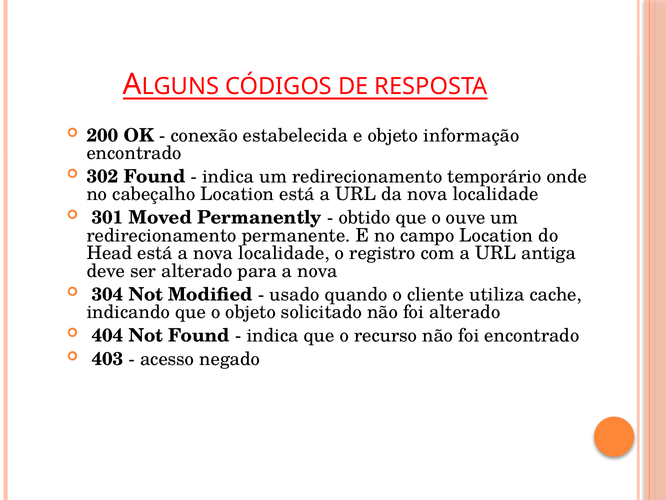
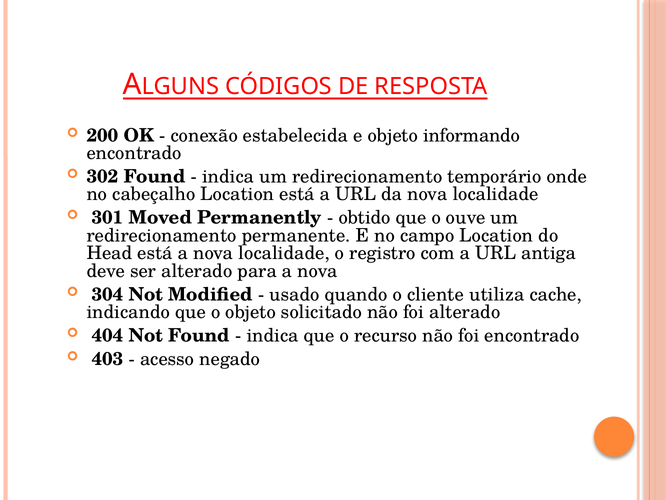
informação: informação -> informando
